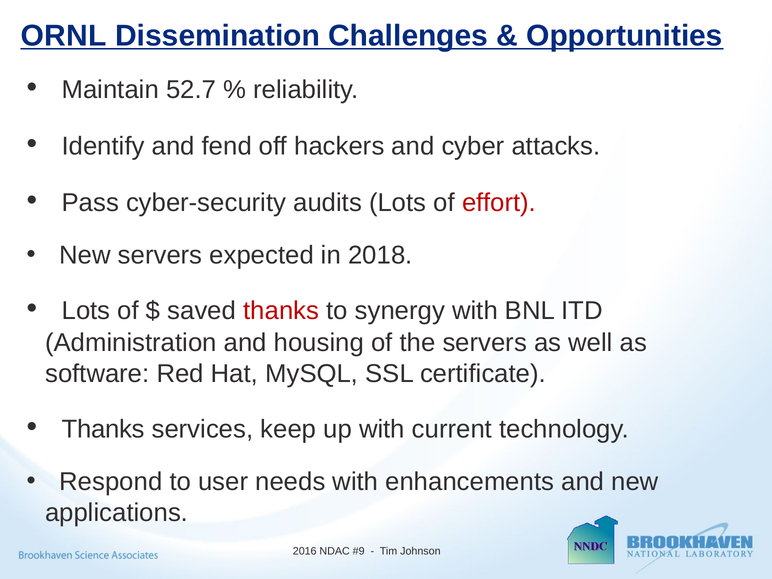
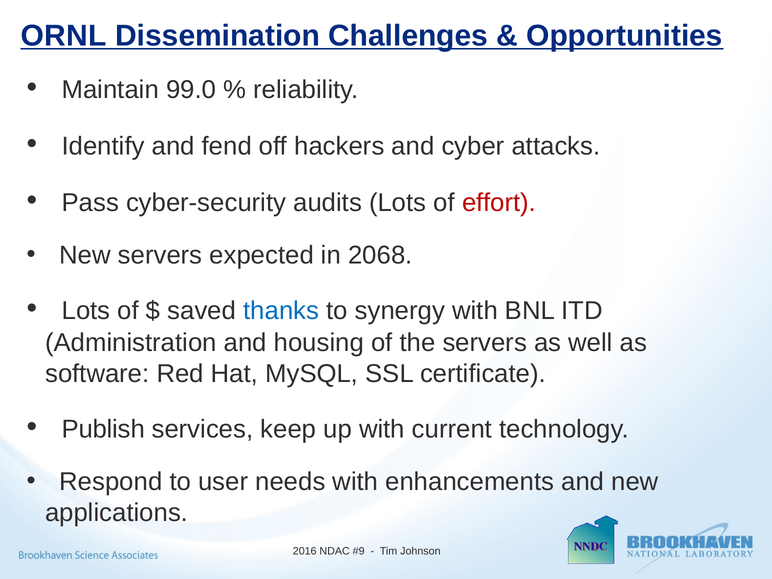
52.7: 52.7 -> 99.0
2018: 2018 -> 2068
thanks at (281, 311) colour: red -> blue
Thanks at (103, 429): Thanks -> Publish
